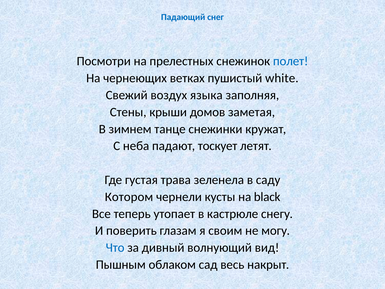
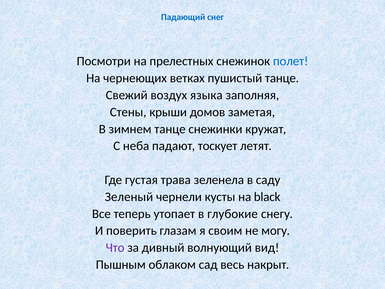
пушистый white: white -> танце
Котором: Котором -> Зеленый
кастрюле: кастрюле -> глубокие
Что colour: blue -> purple
